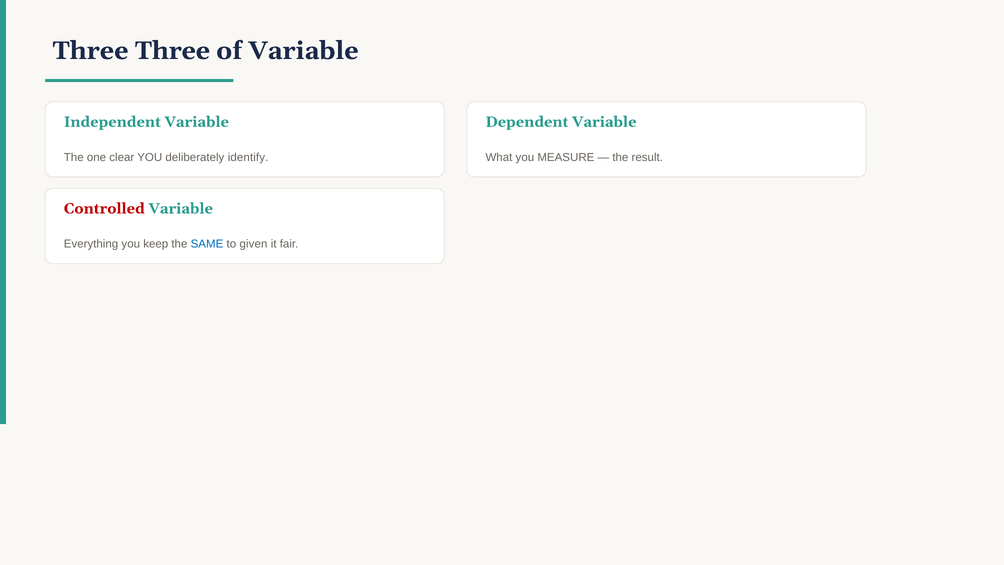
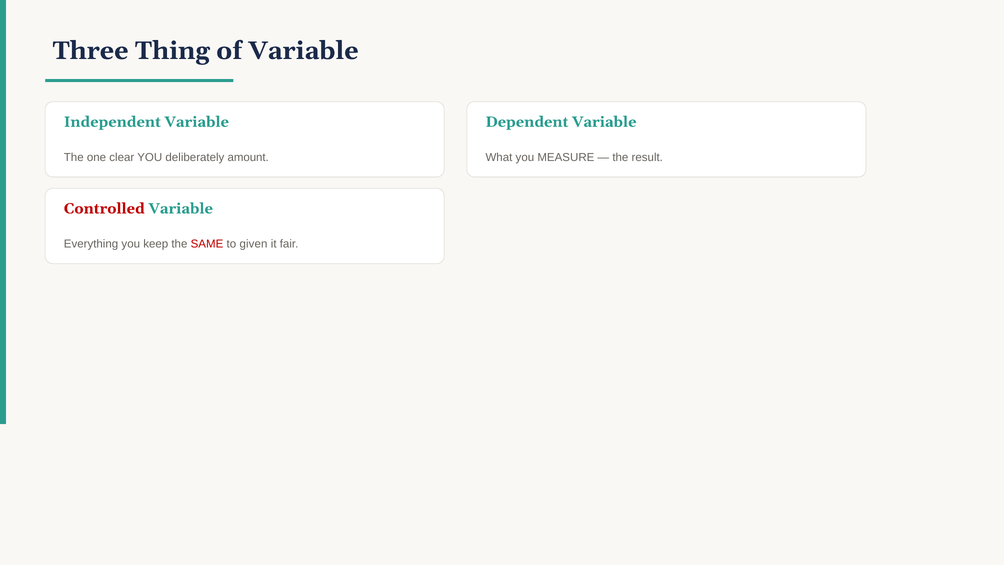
Three Three: Three -> Thing
identify: identify -> amount
SAME colour: blue -> red
